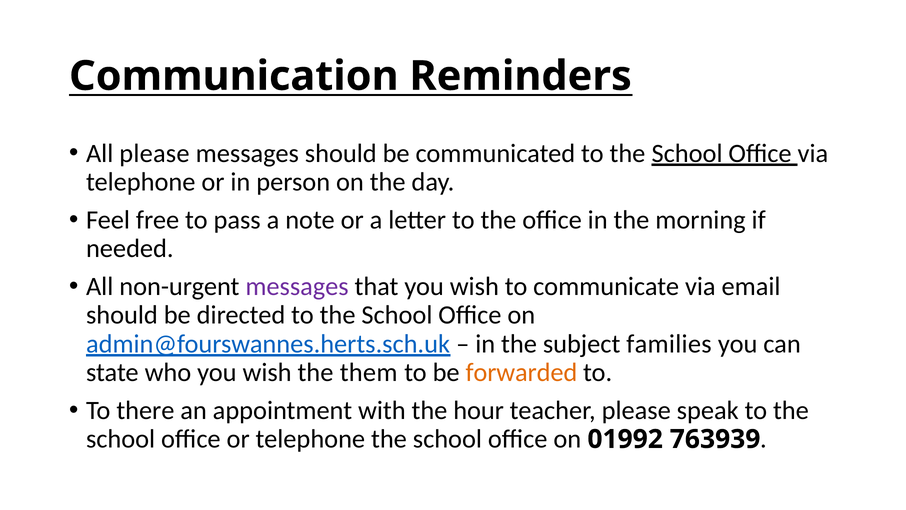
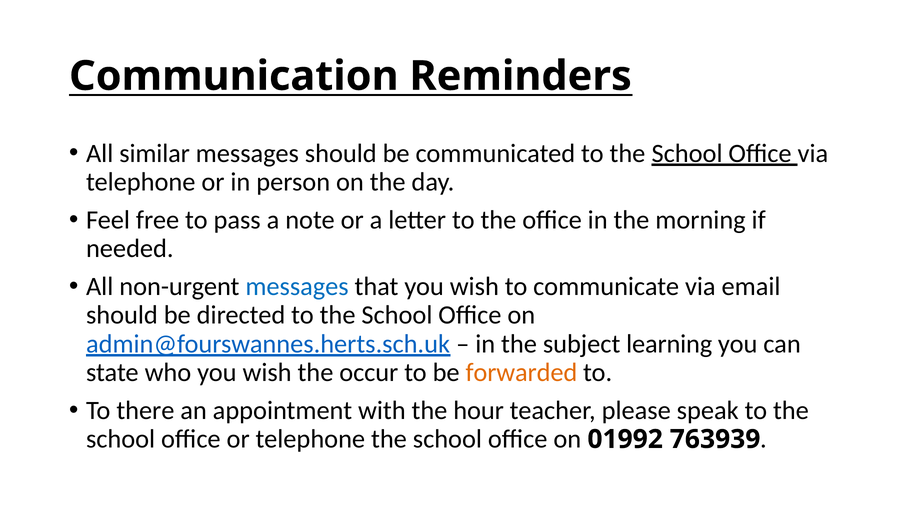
All please: please -> similar
messages at (297, 286) colour: purple -> blue
families: families -> learning
them: them -> occur
